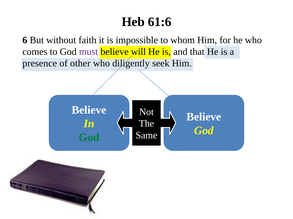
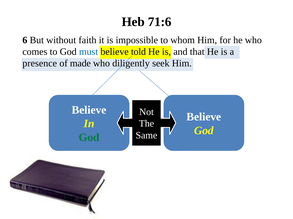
61:6: 61:6 -> 71:6
must colour: purple -> blue
will: will -> told
other: other -> made
